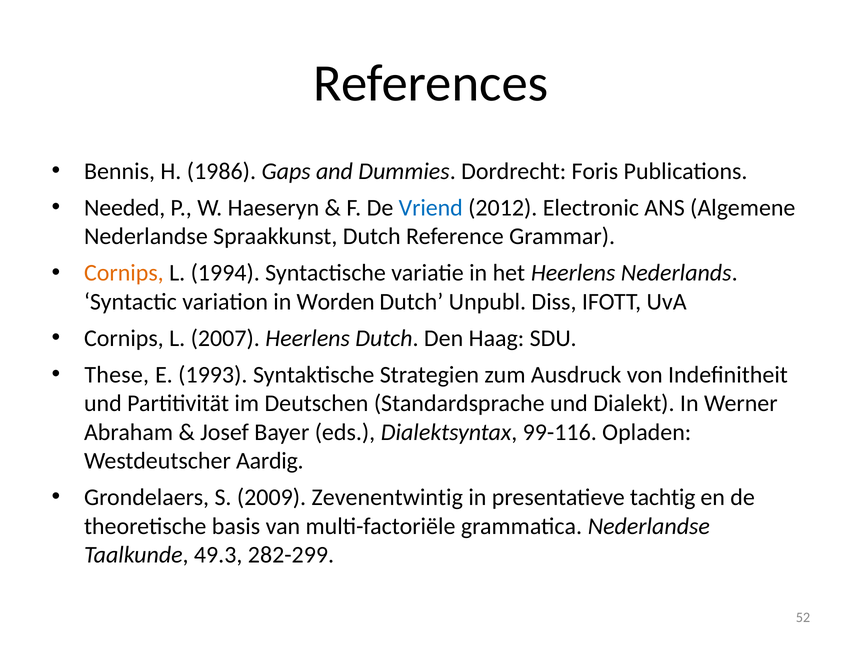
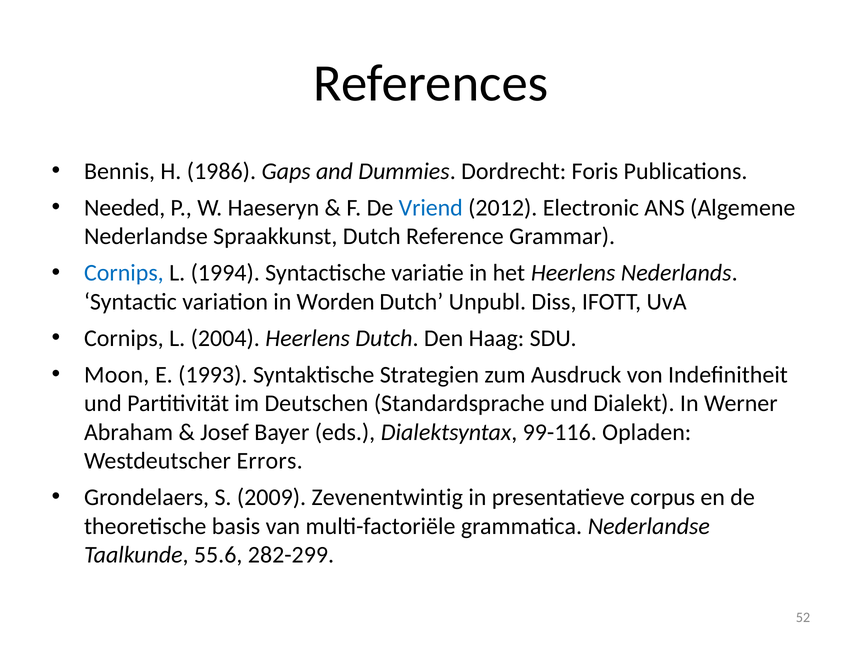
Cornips at (124, 273) colour: orange -> blue
2007: 2007 -> 2004
These: These -> Moon
Aardig: Aardig -> Errors
tachtig: tachtig -> corpus
49.3: 49.3 -> 55.6
